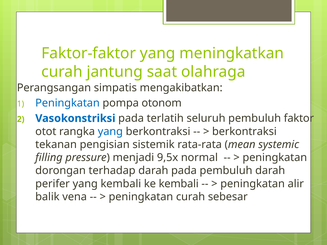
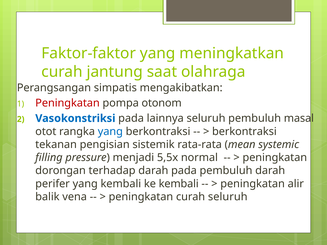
Peningkatan at (68, 103) colour: blue -> red
terlatih: terlatih -> lainnya
faktor: faktor -> masal
9,5x: 9,5x -> 5,5x
curah sebesar: sebesar -> seluruh
